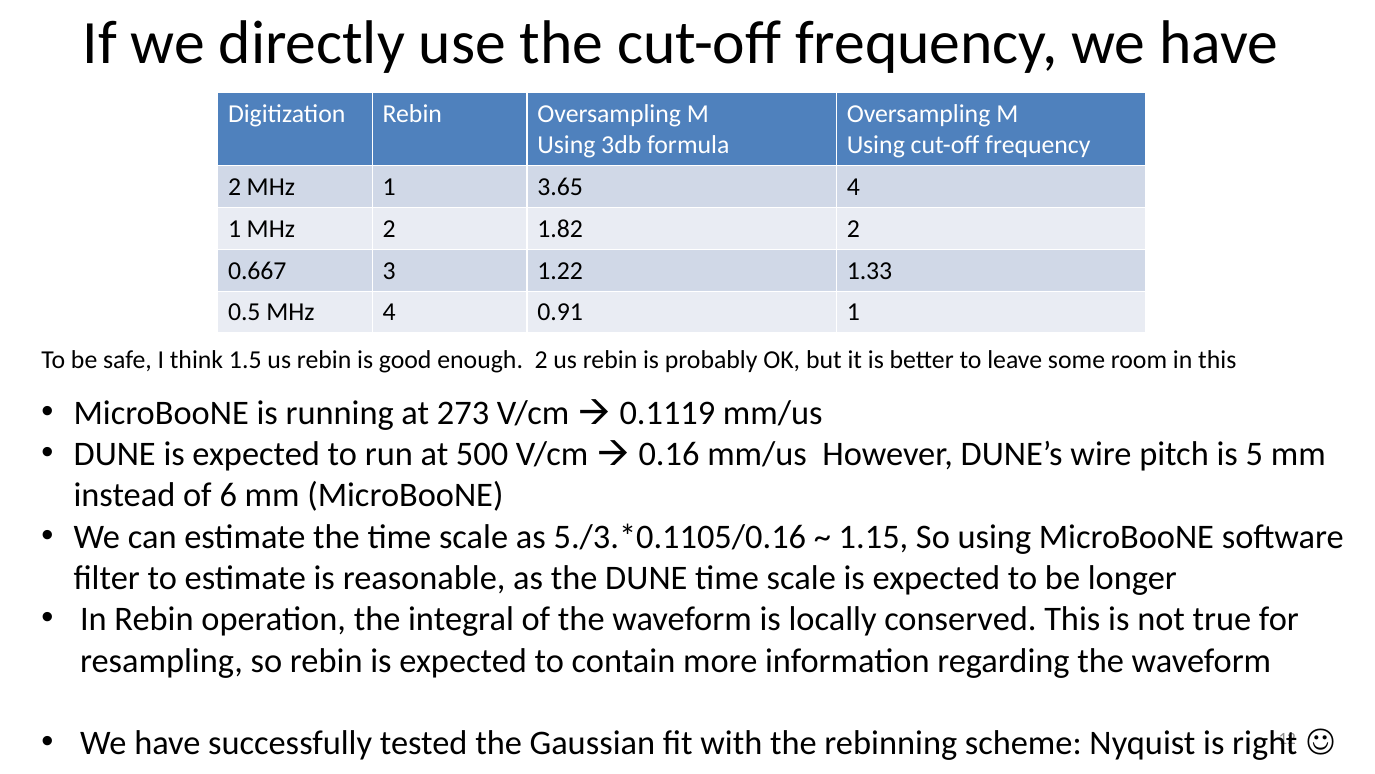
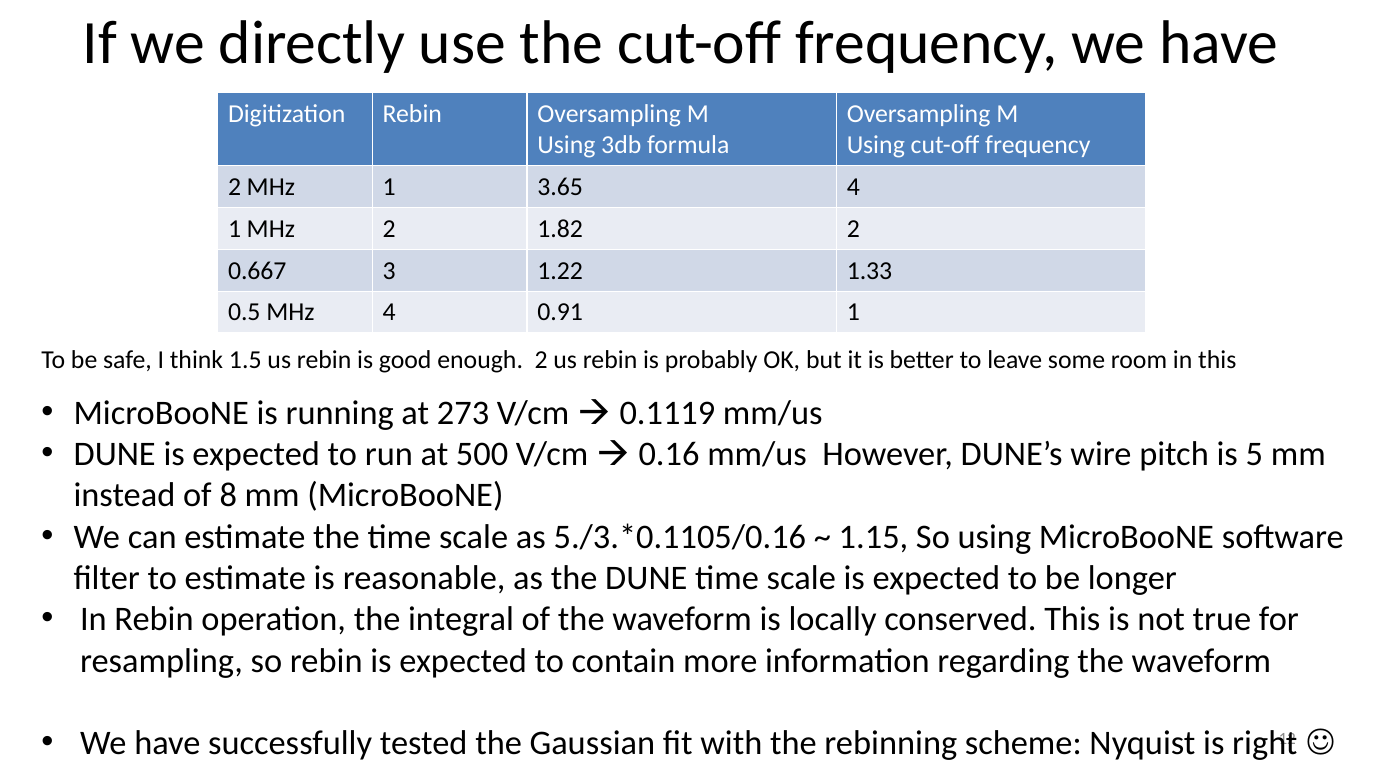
6: 6 -> 8
